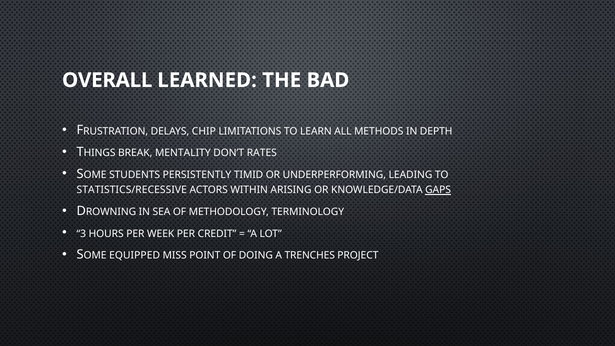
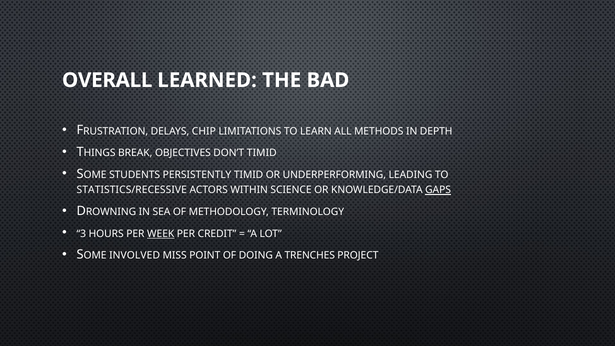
MENTALITY: MENTALITY -> OBJECTIVES
DON’T RATES: RATES -> TIMID
ARISING: ARISING -> SCIENCE
WEEK underline: none -> present
EQUIPPED: EQUIPPED -> INVOLVED
